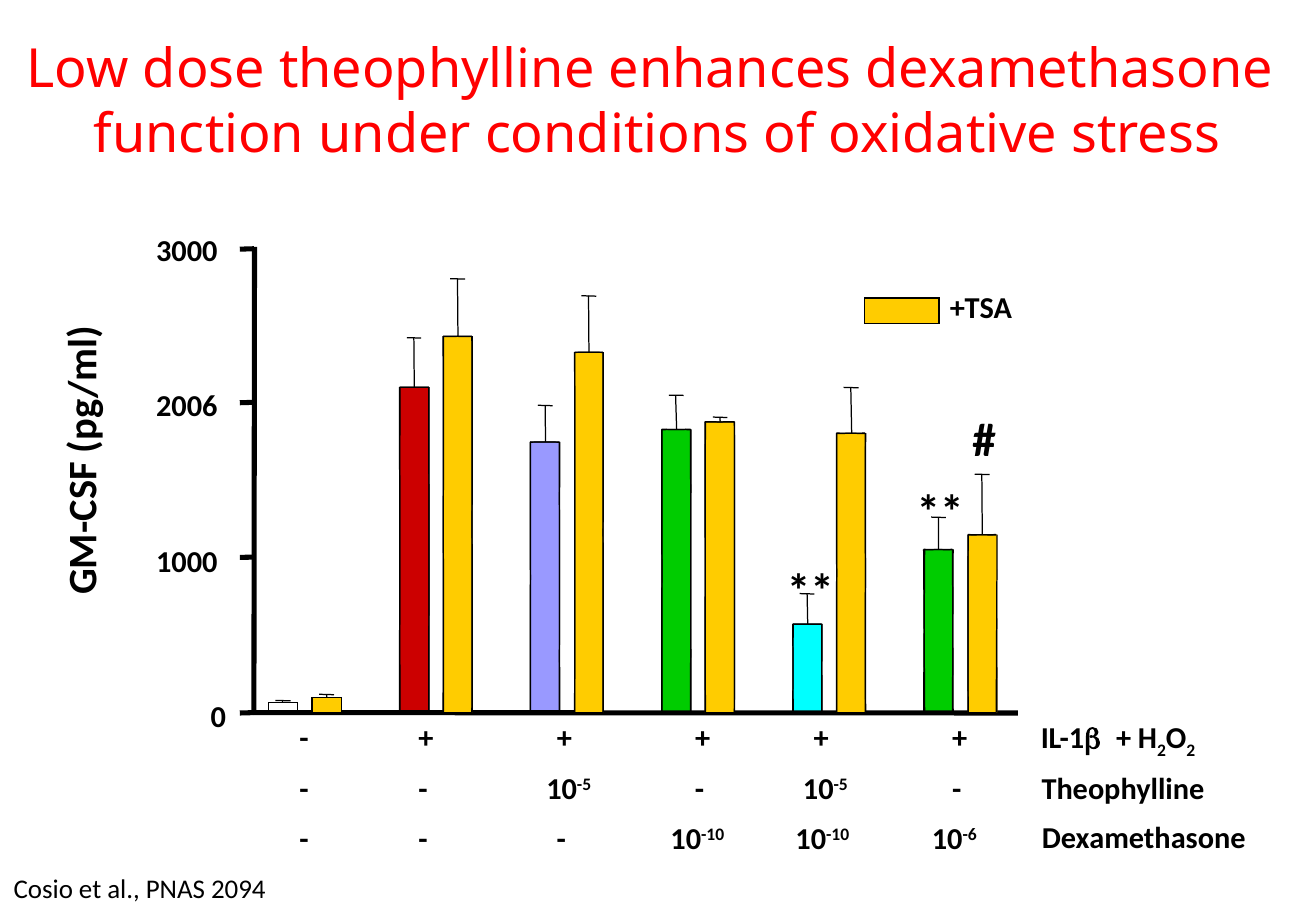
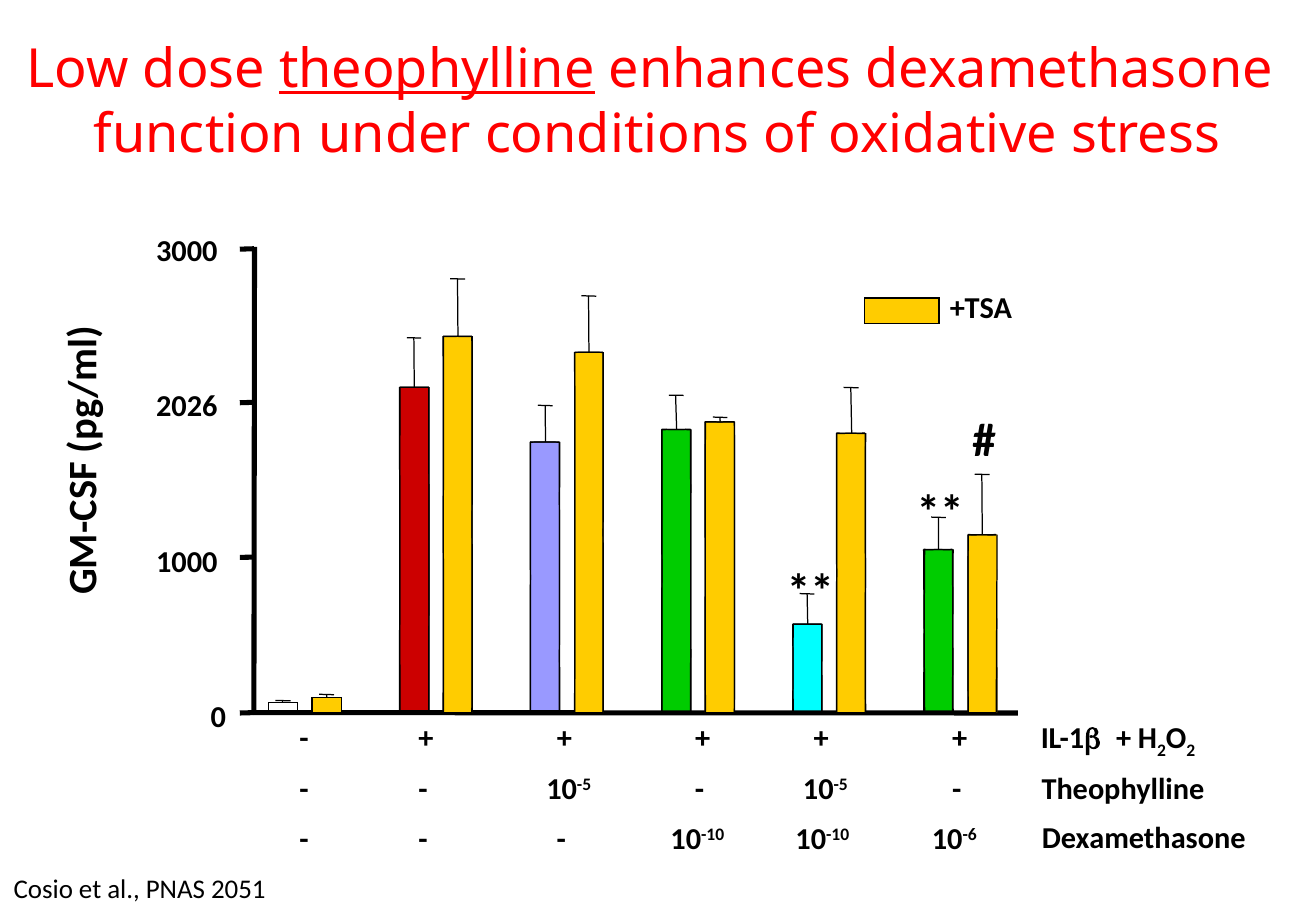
theophylline at (437, 70) underline: none -> present
2006: 2006 -> 2026
2094: 2094 -> 2051
